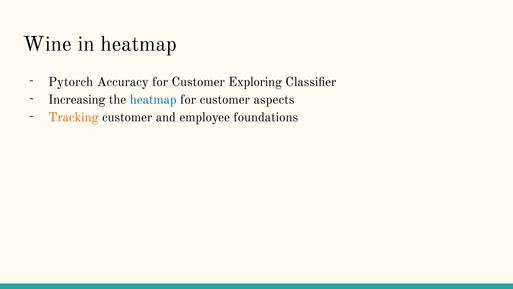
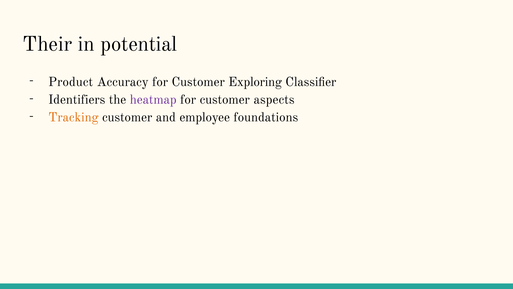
Wine: Wine -> Their
in heatmap: heatmap -> potential
Pytorch: Pytorch -> Product
Increasing: Increasing -> Identifiers
heatmap at (153, 99) colour: blue -> purple
